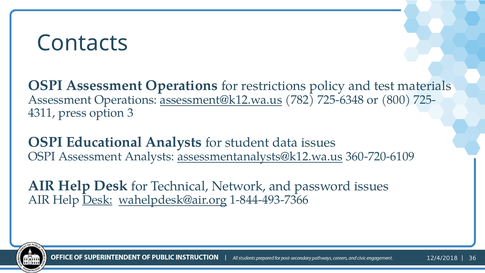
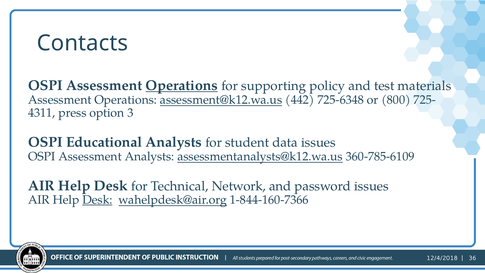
Operations at (182, 85) underline: none -> present
restrictions: restrictions -> supporting
782: 782 -> 442
360-720-6109: 360-720-6109 -> 360-785-6109
1-844-493-7366: 1-844-493-7366 -> 1-844-160-7366
